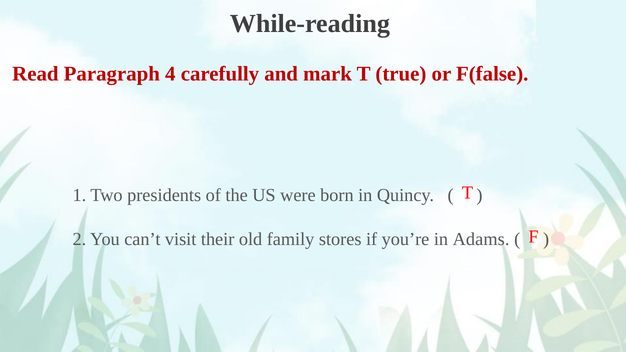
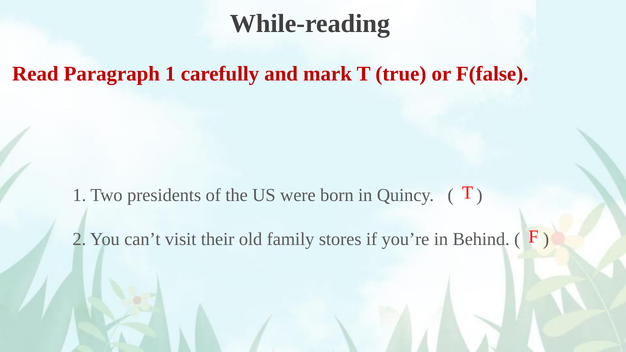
Paragraph 4: 4 -> 1
Adams: Adams -> Behind
